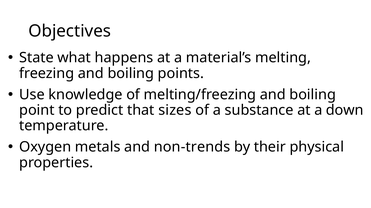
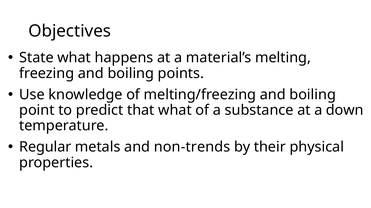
that sizes: sizes -> what
Oxygen: Oxygen -> Regular
